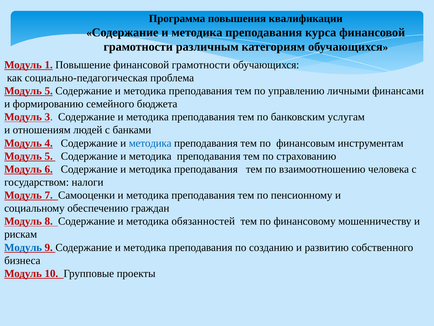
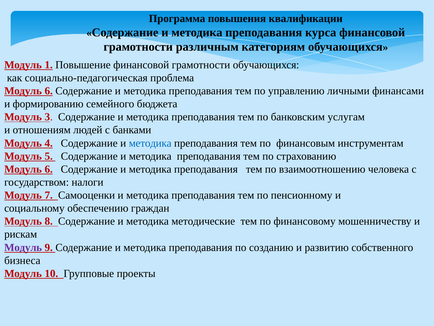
5 at (49, 91): 5 -> 6
обязанностей: обязанностей -> методические
Модуль at (23, 247) colour: blue -> purple
